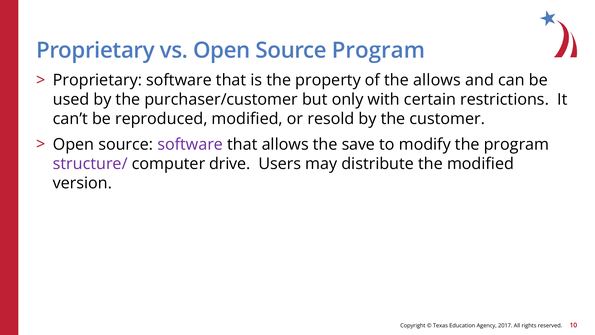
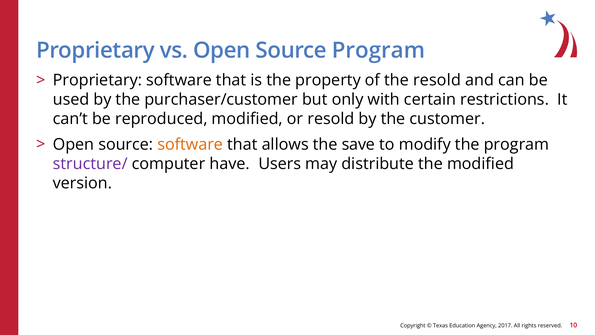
the allows: allows -> resold
software at (190, 144) colour: purple -> orange
drive: drive -> have
